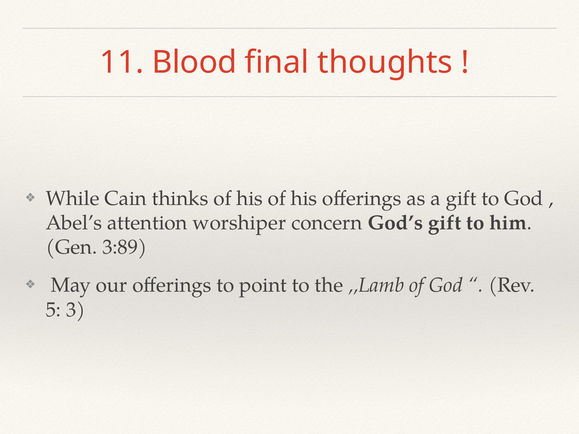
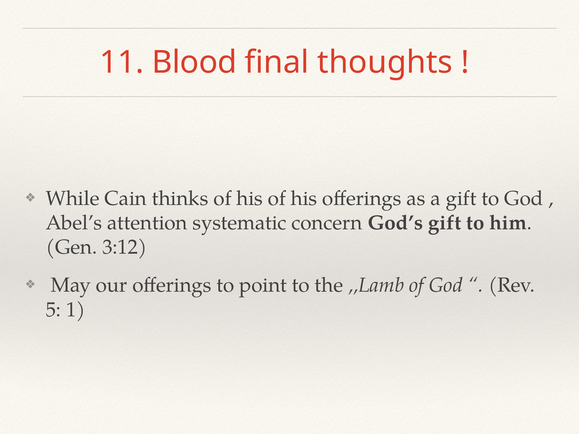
worshiper: worshiper -> systematic
3:89: 3:89 -> 3:12
3: 3 -> 1
